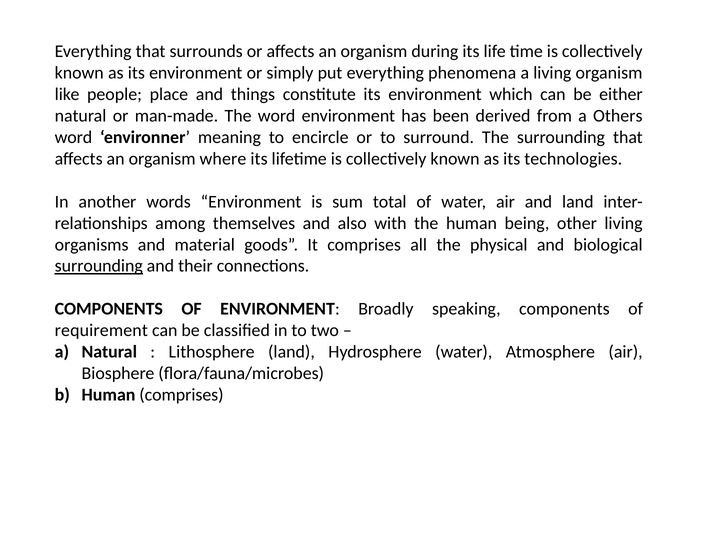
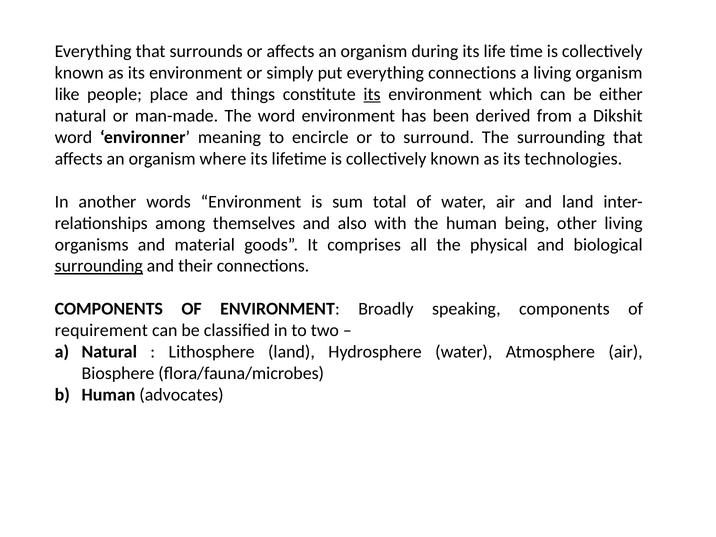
everything phenomena: phenomena -> connections
its at (372, 94) underline: none -> present
Others: Others -> Dikshit
Human comprises: comprises -> advocates
